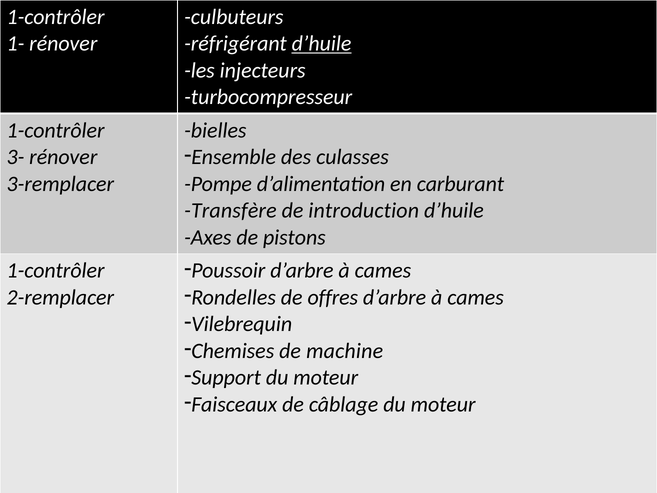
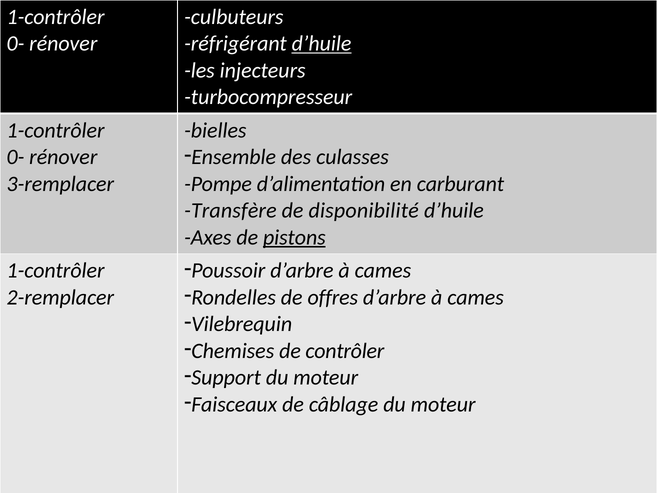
1- at (15, 44): 1- -> 0-
3- at (15, 157): 3- -> 0-
introduction: introduction -> disponibilité
pistons underline: none -> present
machine: machine -> contrôler
